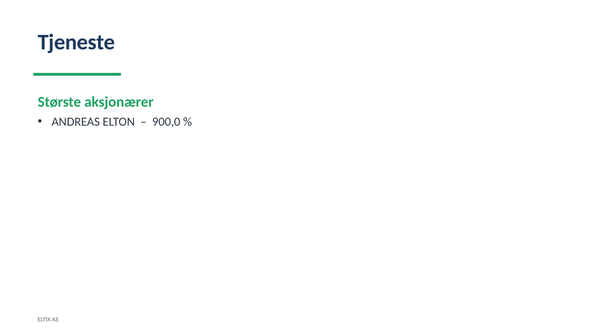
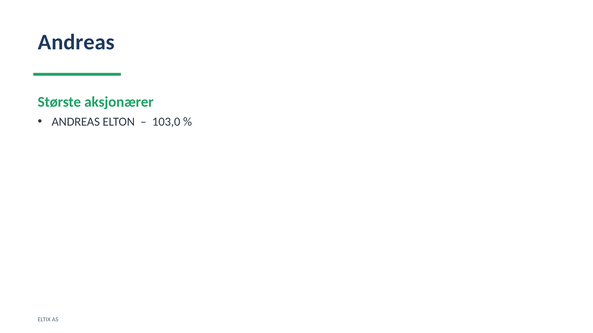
Tjeneste at (76, 42): Tjeneste -> Andreas
900,0: 900,0 -> 103,0
